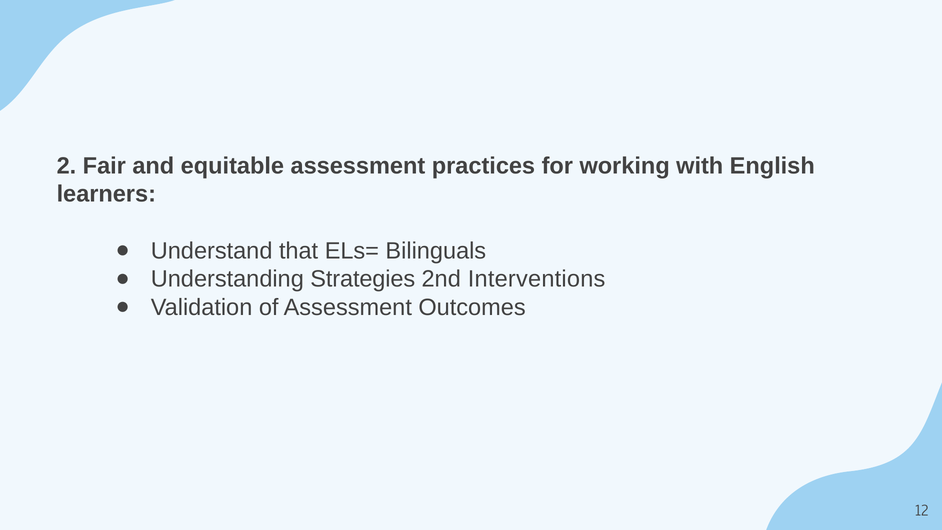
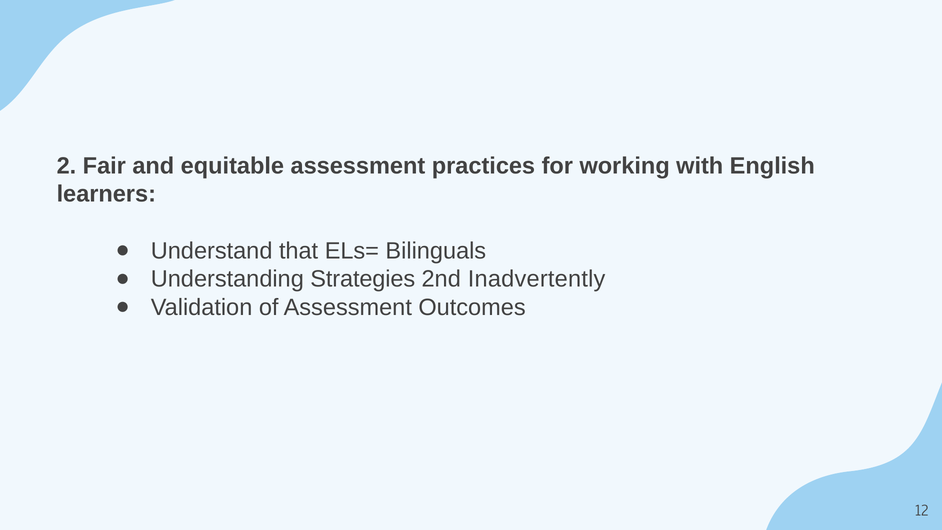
Interventions: Interventions -> Inadvertently
